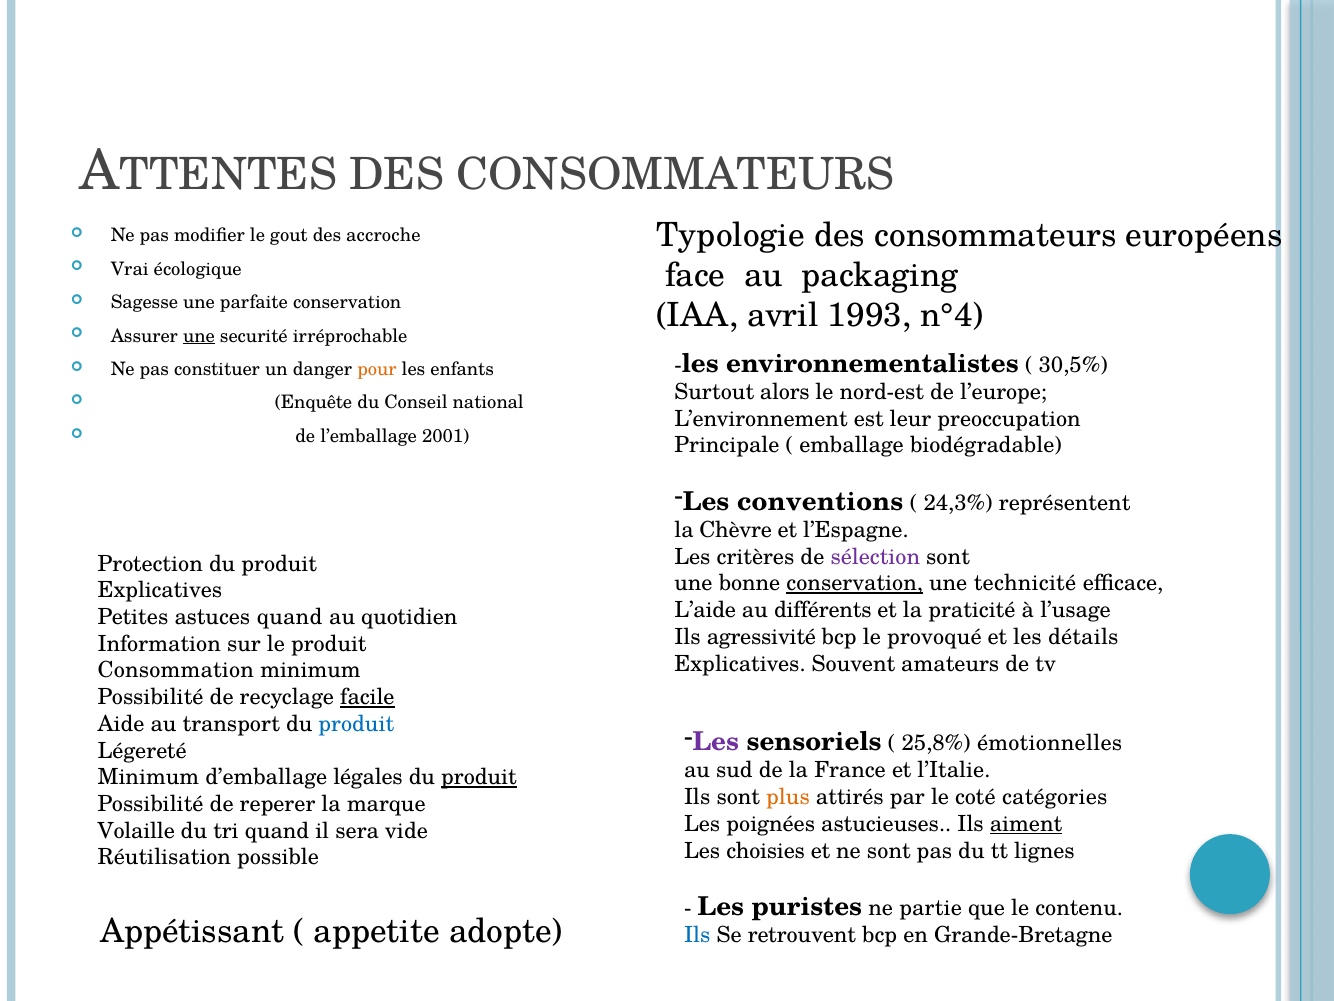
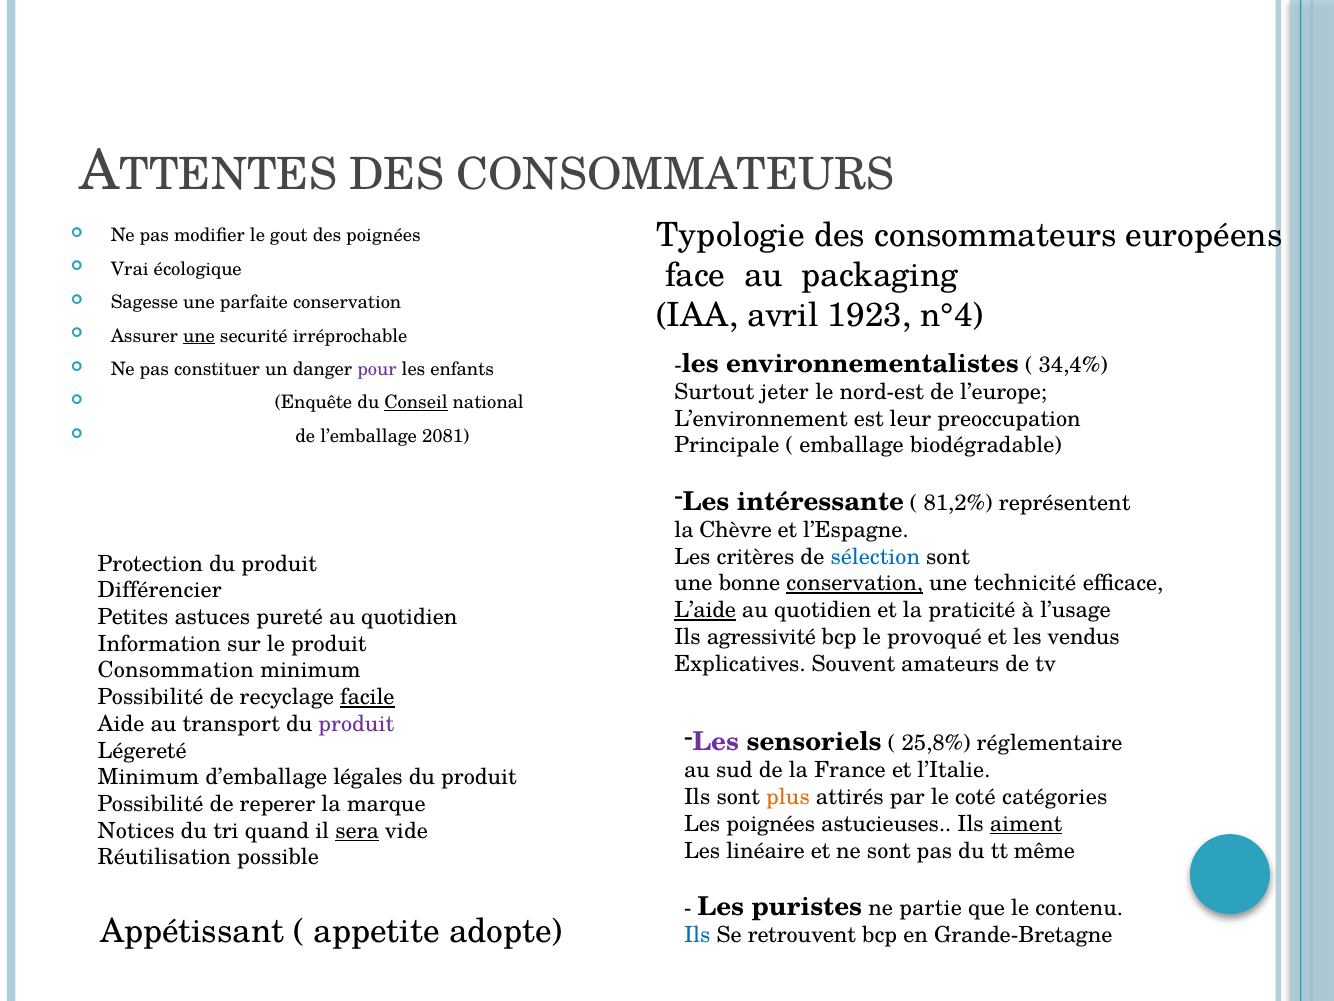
des accroche: accroche -> poignées
1993: 1993 -> 1923
30,5%: 30,5% -> 34,4%
pour colour: orange -> purple
alors: alors -> jeter
Conseil underline: none -> present
2001: 2001 -> 2081
conventions: conventions -> intéressante
24,3%: 24,3% -> 81,2%
sélection colour: purple -> blue
Explicatives at (160, 590): Explicatives -> Différencier
L’aide underline: none -> present
différents at (823, 610): différents -> quotidien
astuces quand: quand -> pureté
détails: détails -> vendus
produit at (356, 724) colour: blue -> purple
émotionnelles: émotionnelles -> réglementaire
produit at (479, 777) underline: present -> none
Volaille: Volaille -> Notices
sera underline: none -> present
choisies: choisies -> linéaire
lignes: lignes -> même
